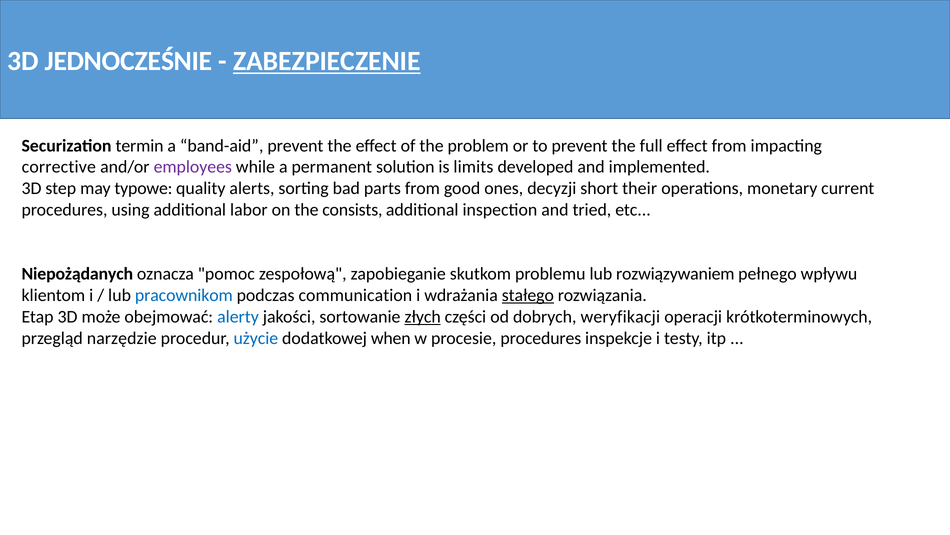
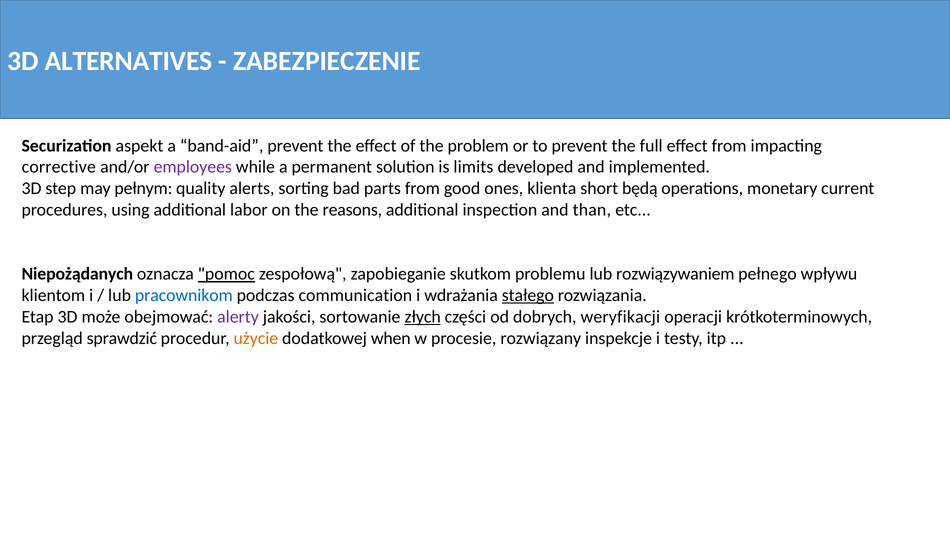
JEDNOCZEŚNIE: JEDNOCZEŚNIE -> ALTERNATIVES
ZABEZPIECZENIE underline: present -> none
termin: termin -> aspekt
typowe: typowe -> pełnym
decyzji: decyzji -> klienta
their: their -> będą
consists: consists -> reasons
tried: tried -> than
pomoc underline: none -> present
alerty colour: blue -> purple
narzędzie: narzędzie -> sprawdzić
użycie colour: blue -> orange
procesie procedures: procedures -> rozwiązany
